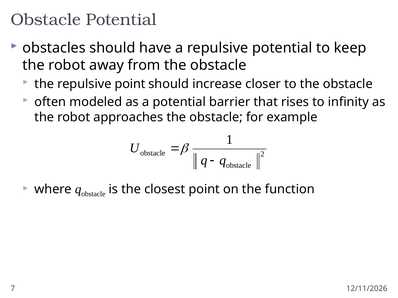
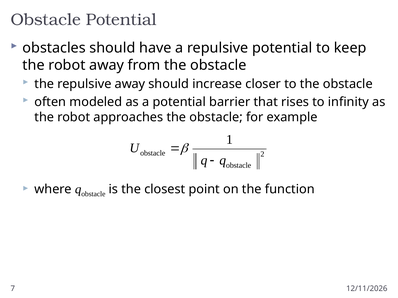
repulsive point: point -> away
